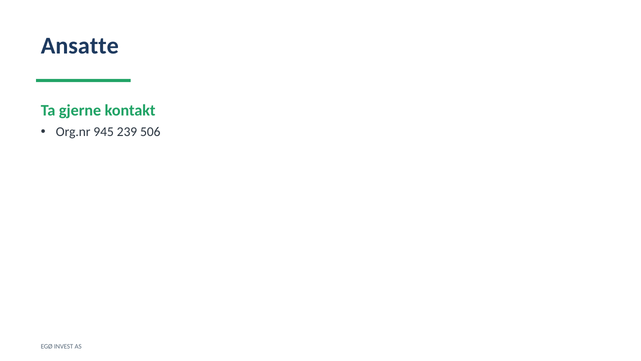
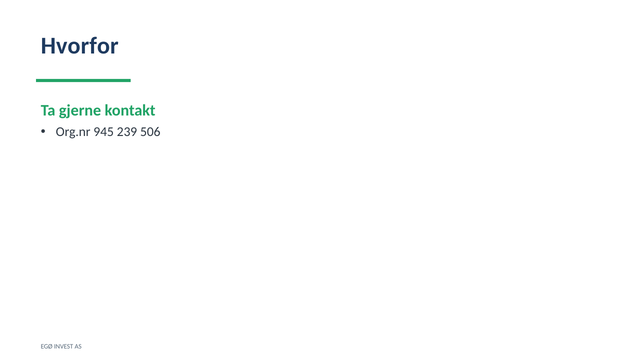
Ansatte: Ansatte -> Hvorfor
